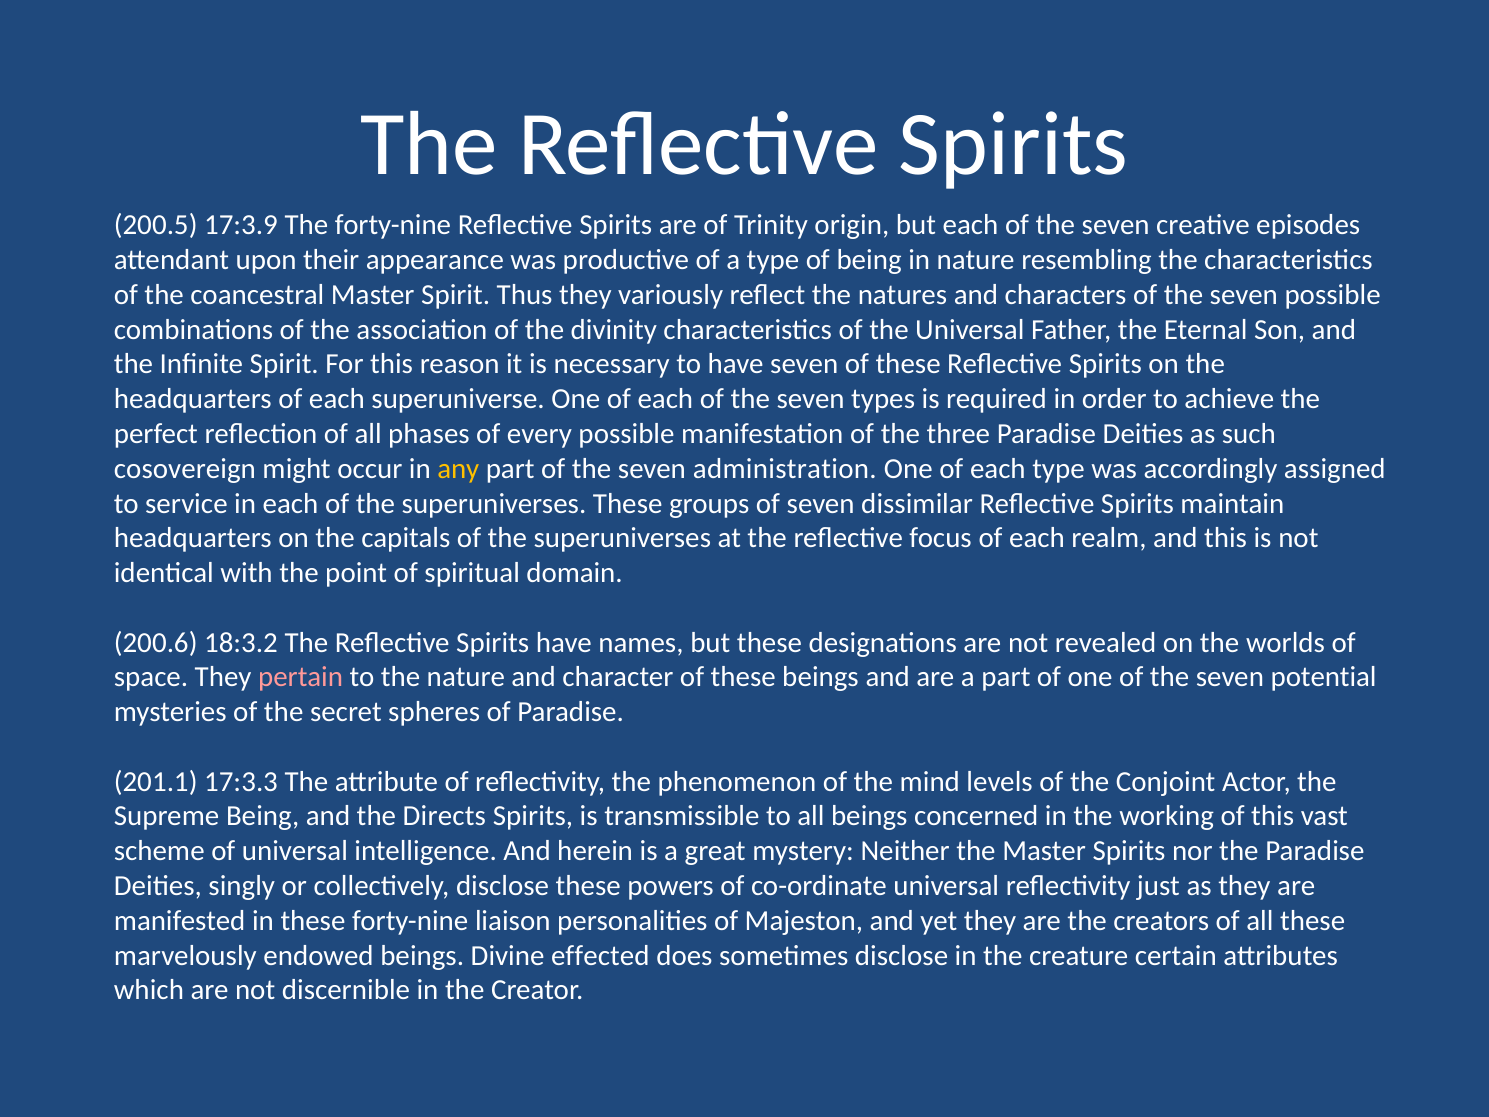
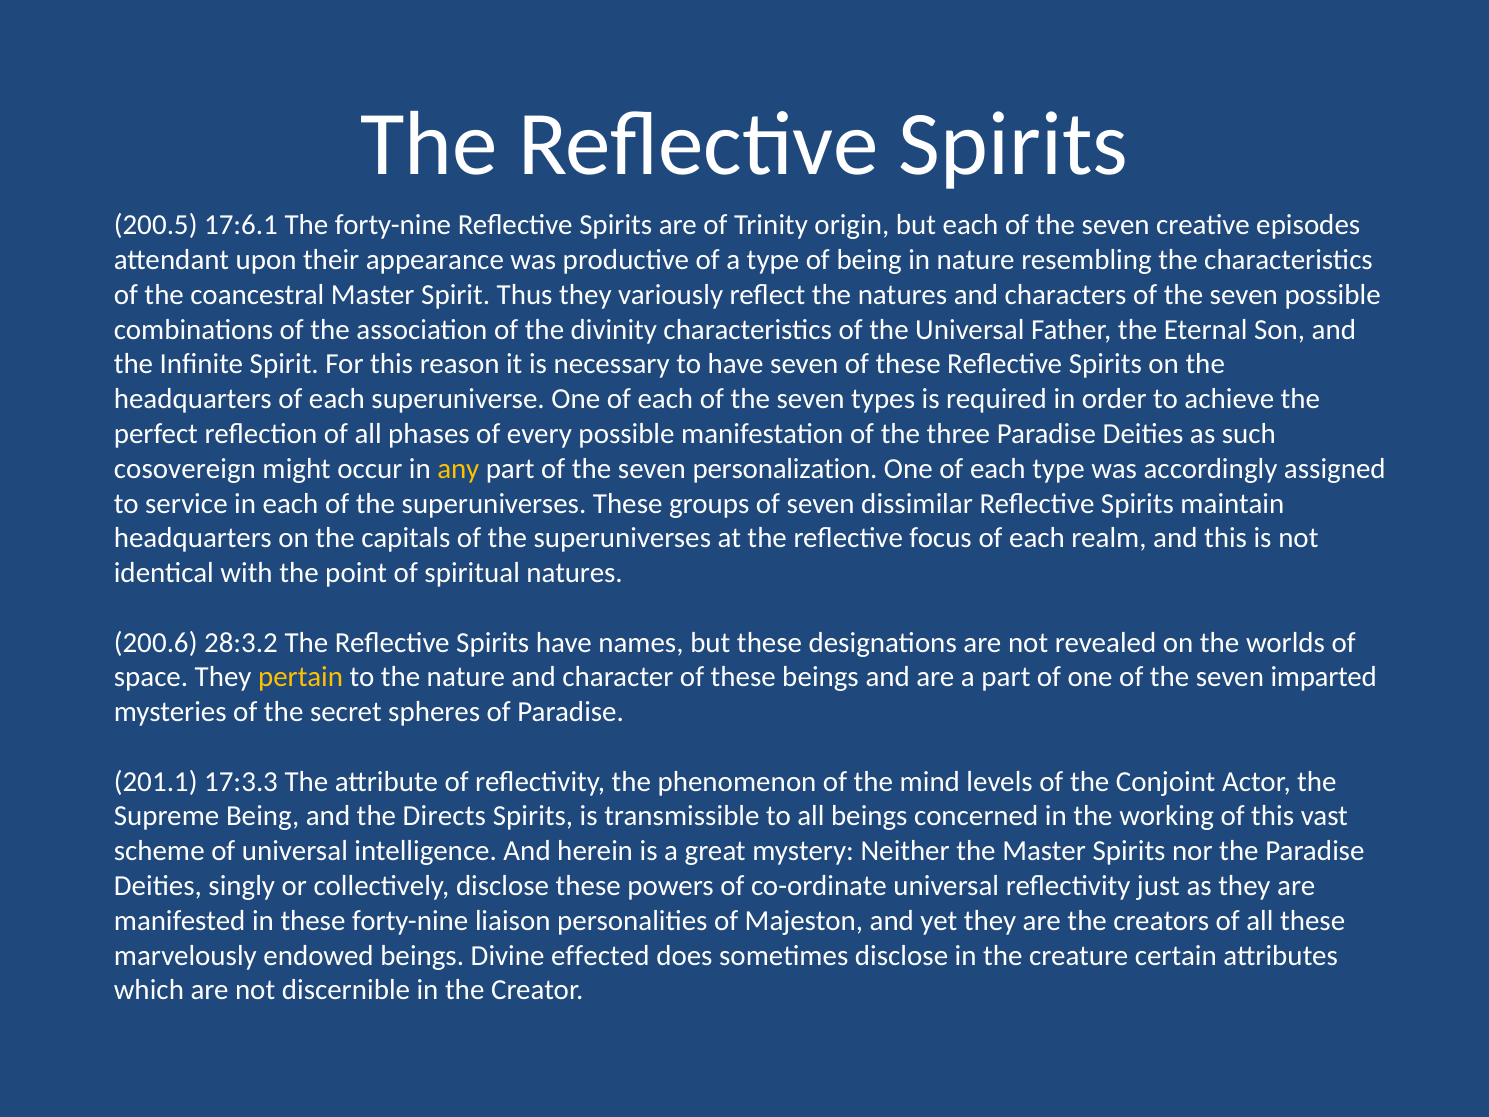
17:3.9: 17:3.9 -> 17:6.1
administration: administration -> personalization
spiritual domain: domain -> natures
18:3.2: 18:3.2 -> 28:3.2
pertain colour: pink -> yellow
potential: potential -> imparted
